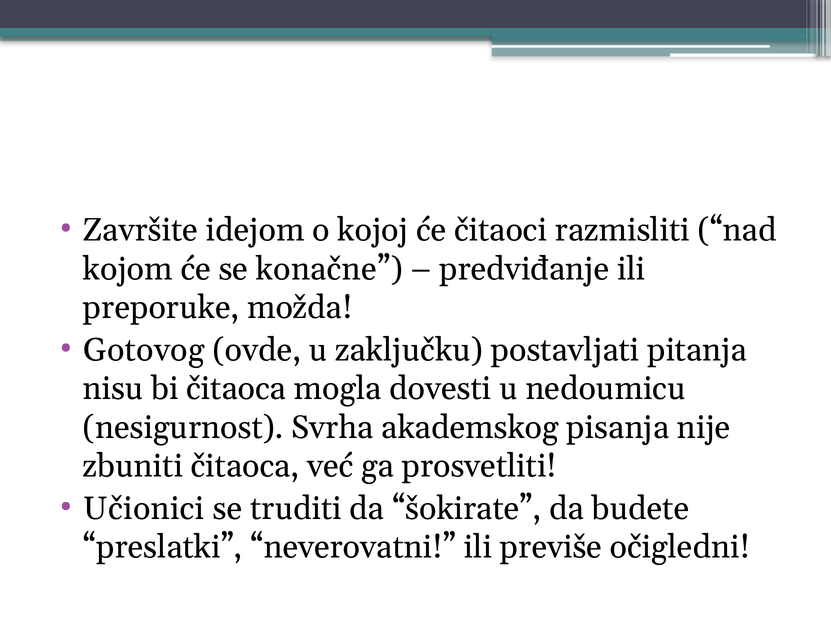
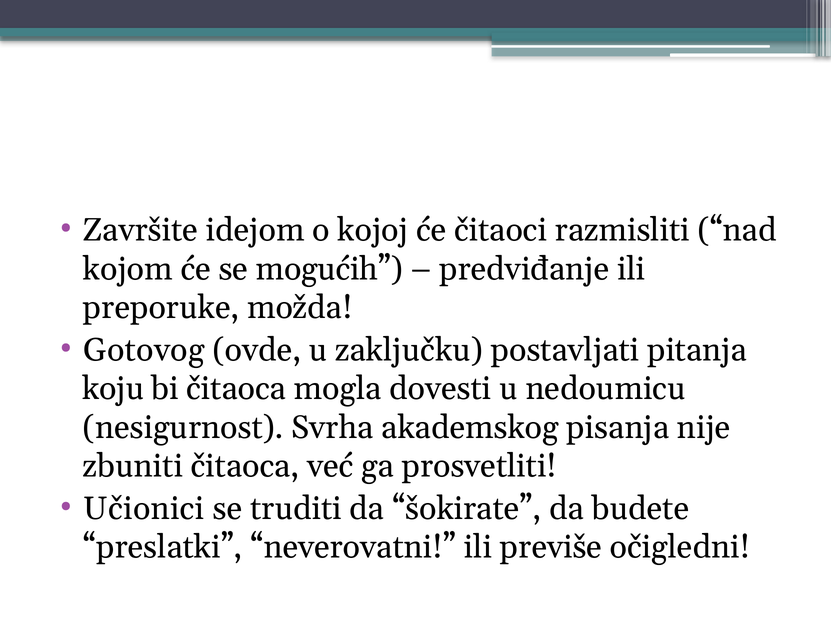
konačne: konačne -> mogućih
nisu: nisu -> koju
